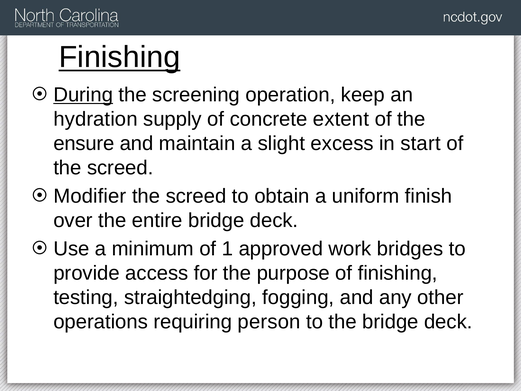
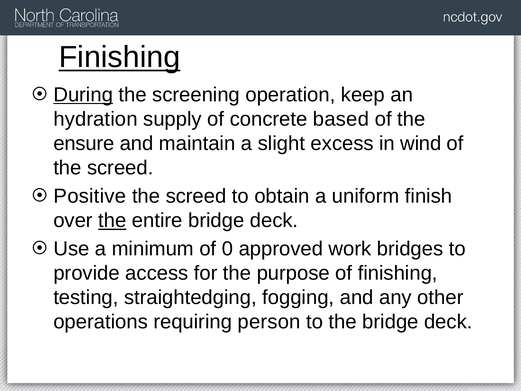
extent: extent -> based
start: start -> wind
Modifier: Modifier -> Positive
the at (112, 220) underline: none -> present
1: 1 -> 0
